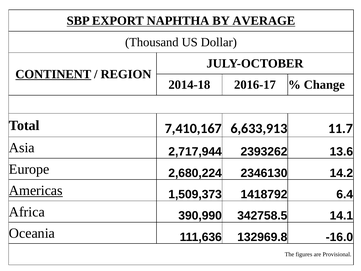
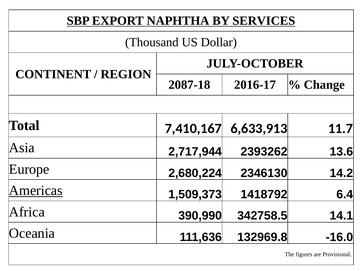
AVERAGE: AVERAGE -> SERVICES
CONTINENT underline: present -> none
2014-18: 2014-18 -> 2087-18
